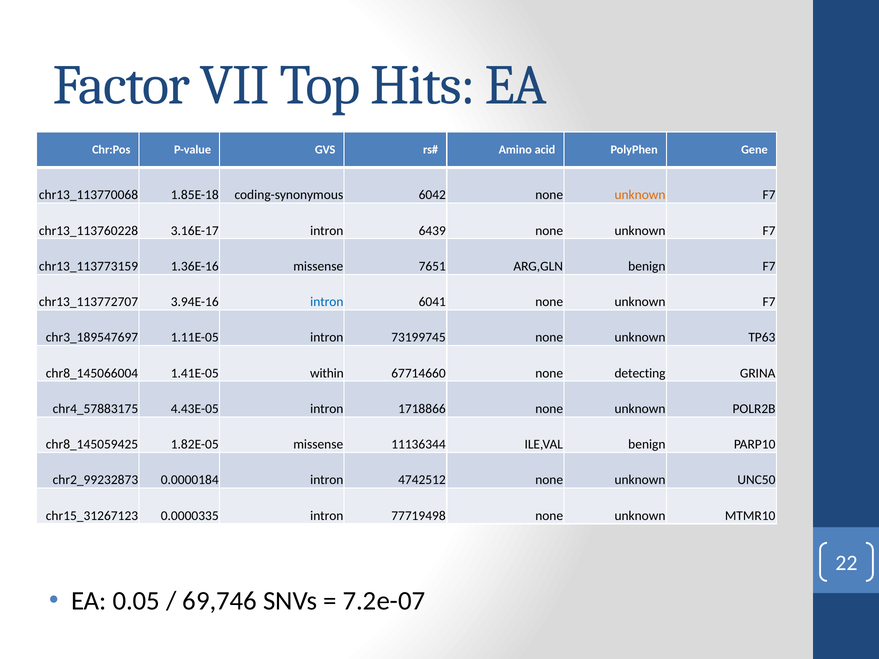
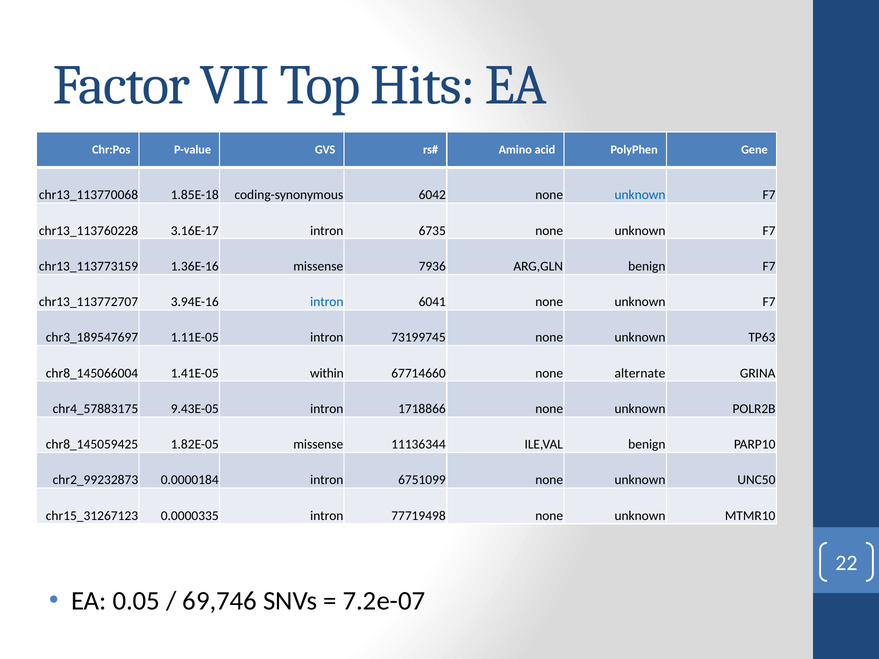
unknown at (640, 195) colour: orange -> blue
6439: 6439 -> 6735
7651: 7651 -> 7936
detecting: detecting -> alternate
4.43E-05: 4.43E-05 -> 9.43E-05
4742512: 4742512 -> 6751099
